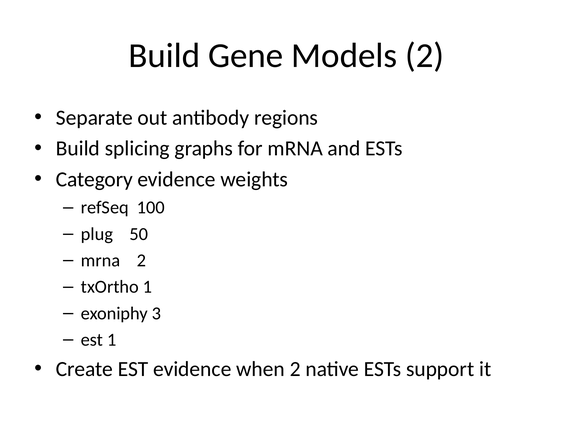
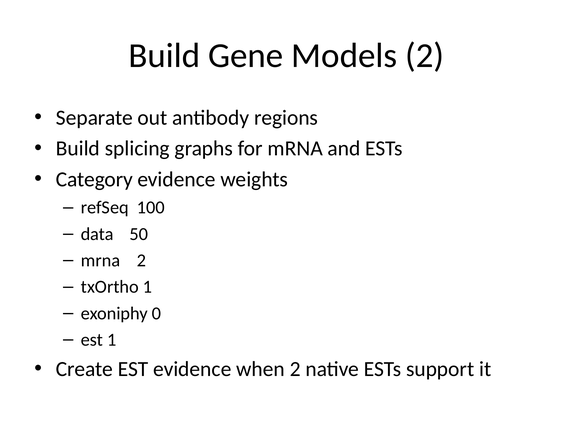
plug: plug -> data
3: 3 -> 0
